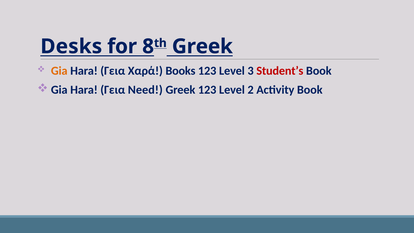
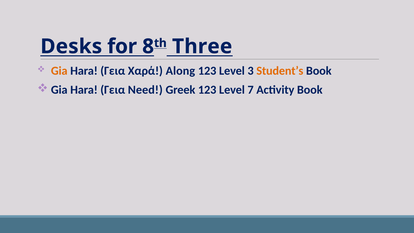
Greek at (202, 46): Greek -> Three
Books: Books -> Along
Student’s colour: red -> orange
2: 2 -> 7
